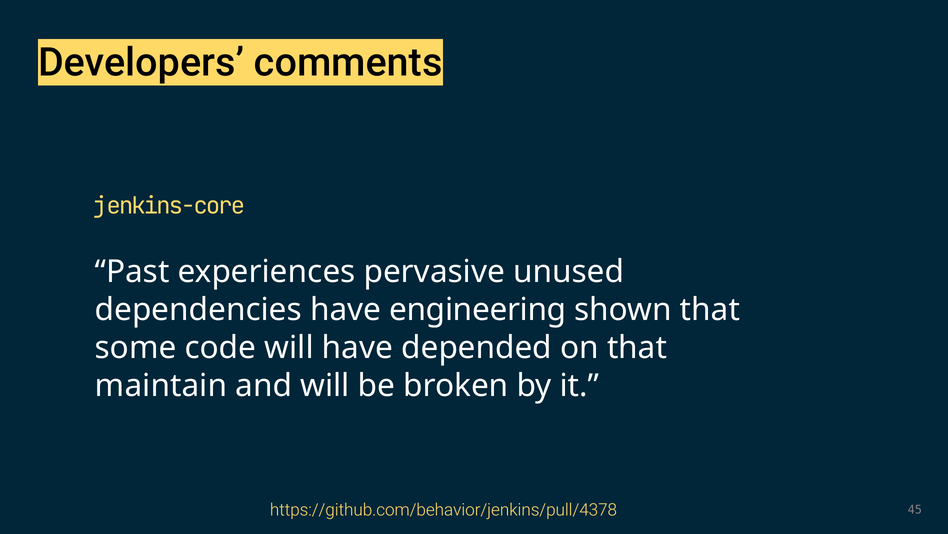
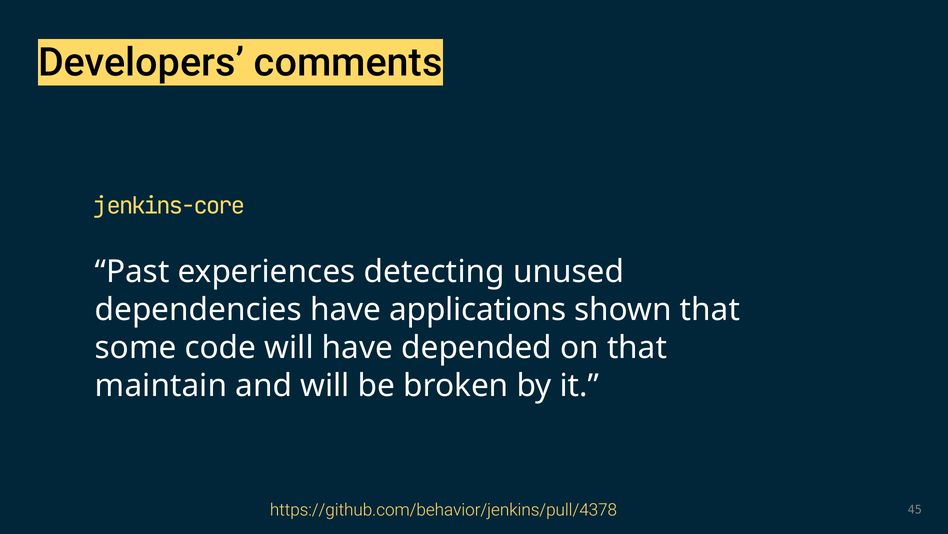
pervasive: pervasive -> detecting
engineering: engineering -> applications
